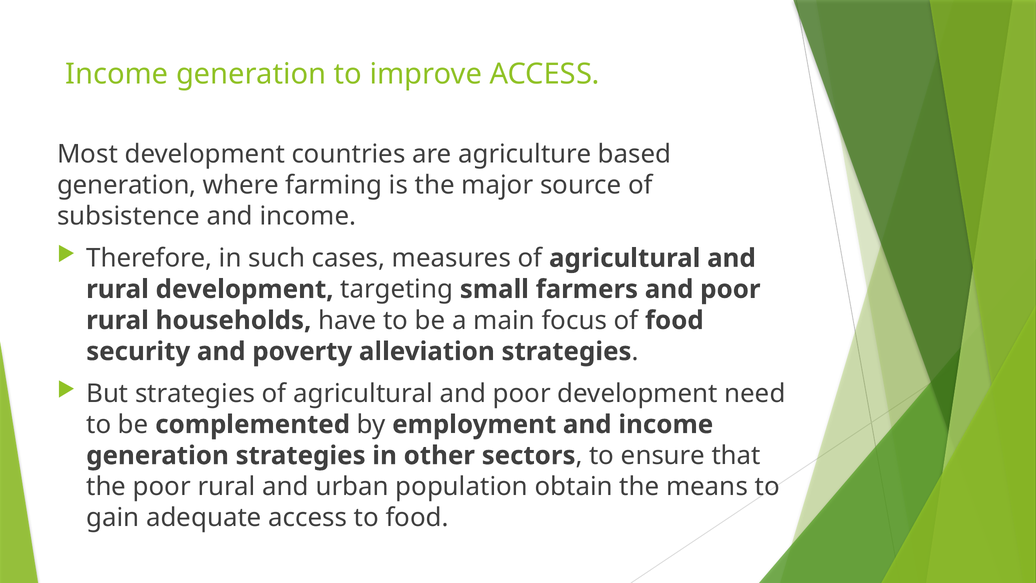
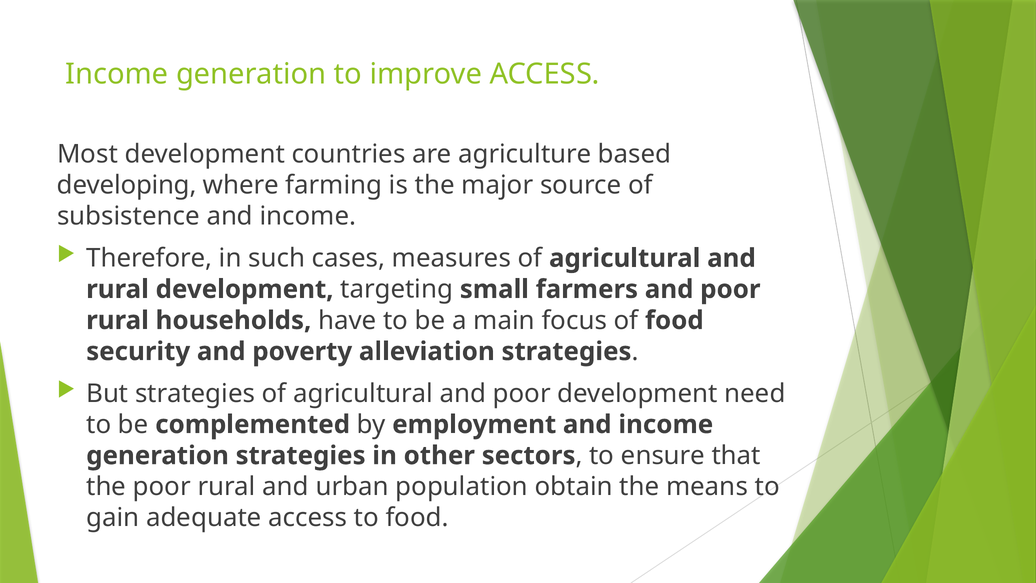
generation at (127, 185): generation -> developing
